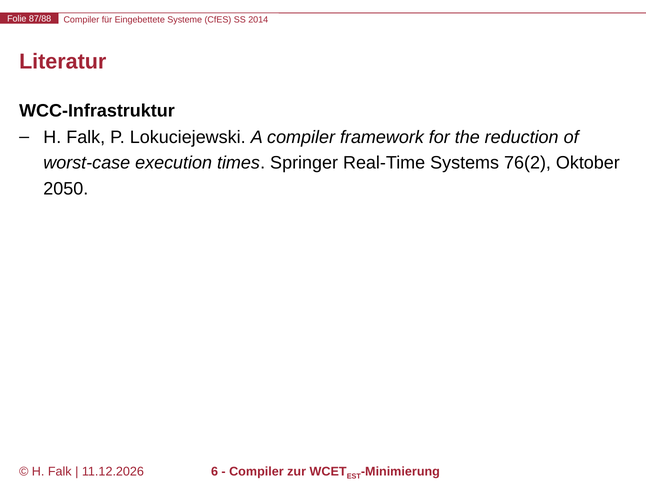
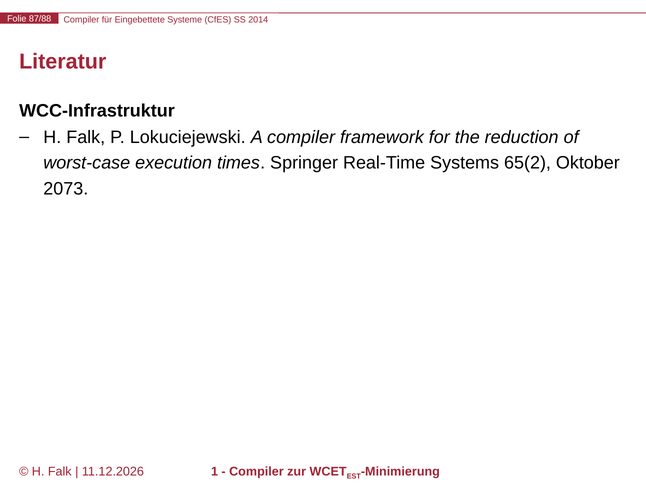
76(2: 76(2 -> 65(2
2050: 2050 -> 2073
6: 6 -> 1
